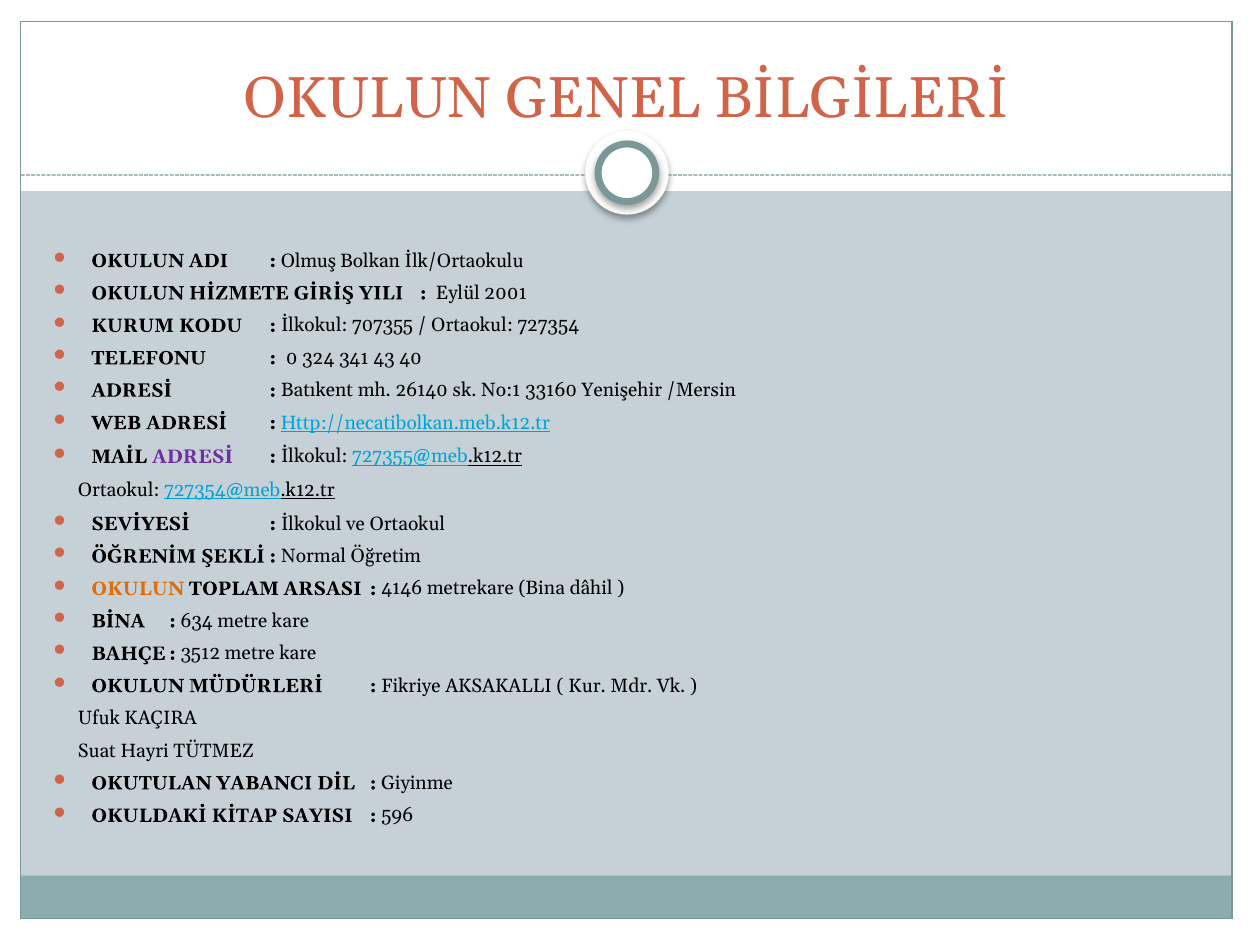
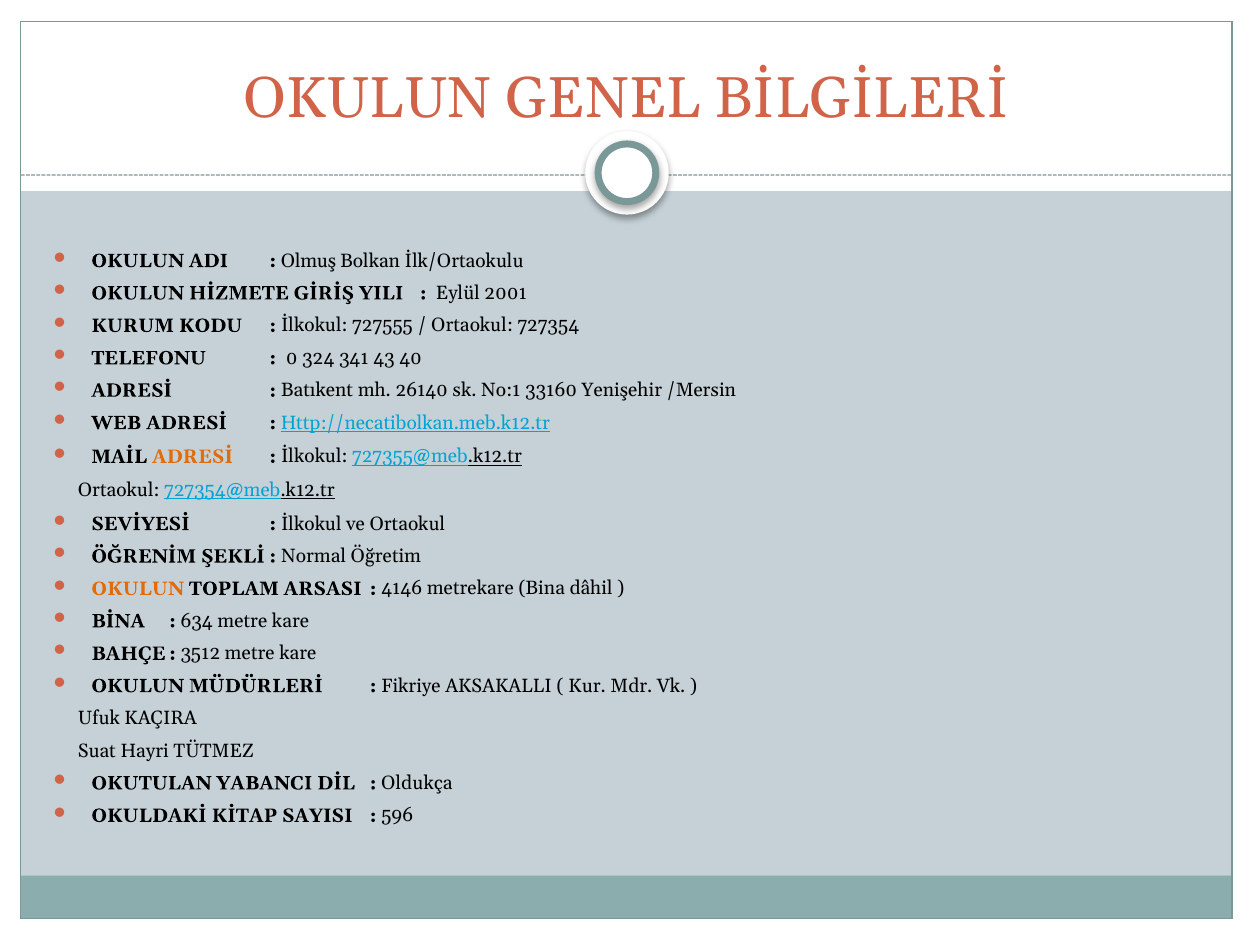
707355: 707355 -> 727555
ADRESİ at (193, 457) colour: purple -> orange
Giyinme: Giyinme -> Oldukça
